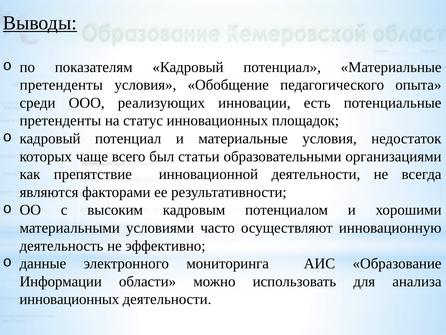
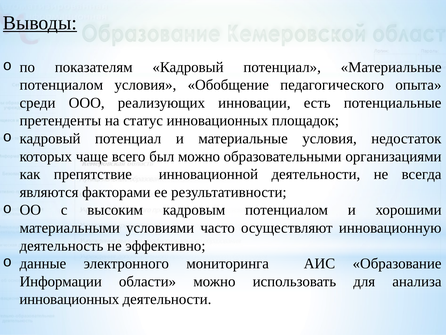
претенденты at (61, 85): претенденты -> потенциалом
был статьи: статьи -> можно
